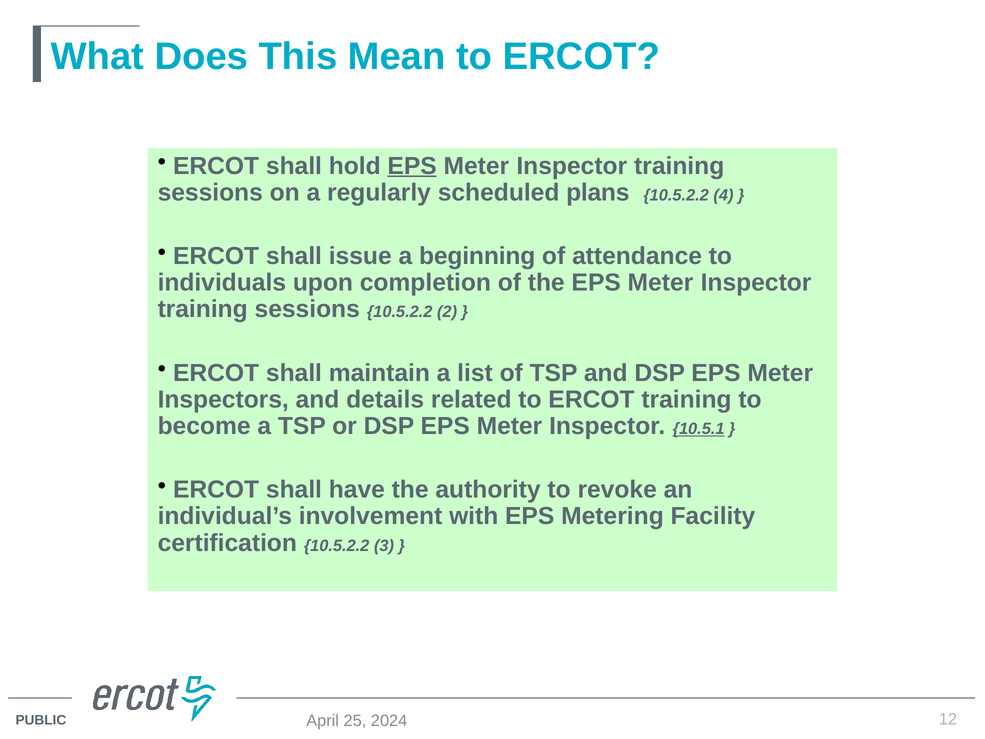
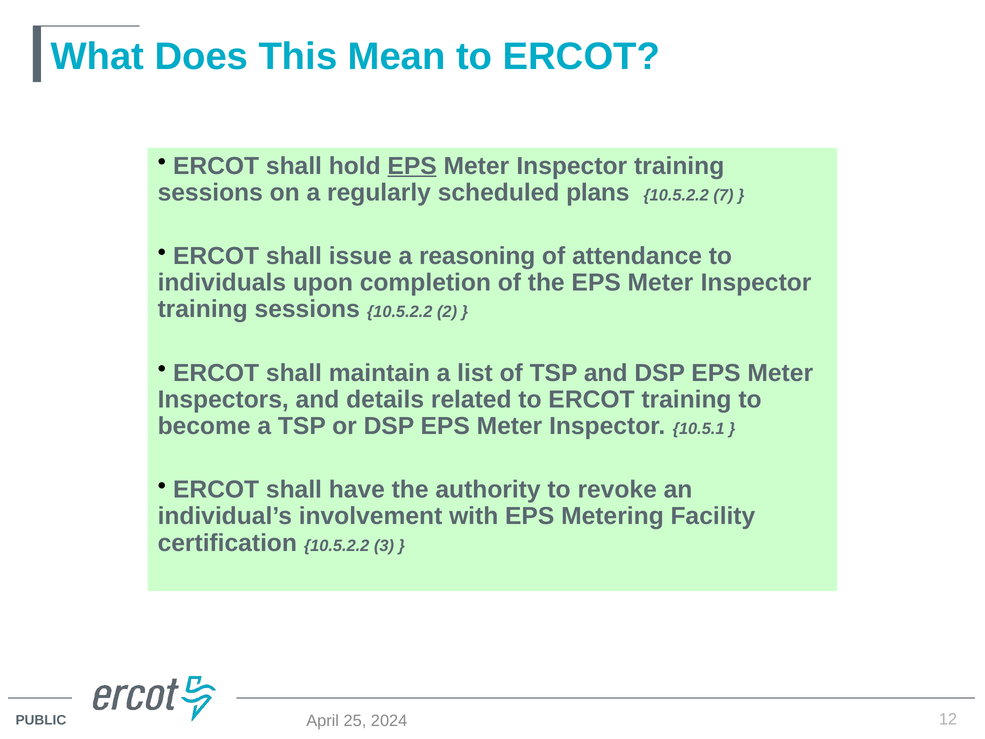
4: 4 -> 7
beginning: beginning -> reasoning
10.5.1 underline: present -> none
